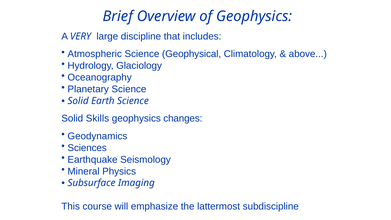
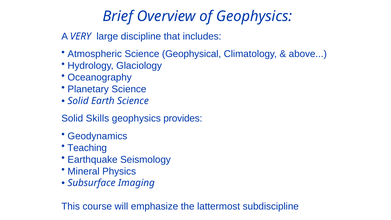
changes: changes -> provides
Sciences: Sciences -> Teaching
